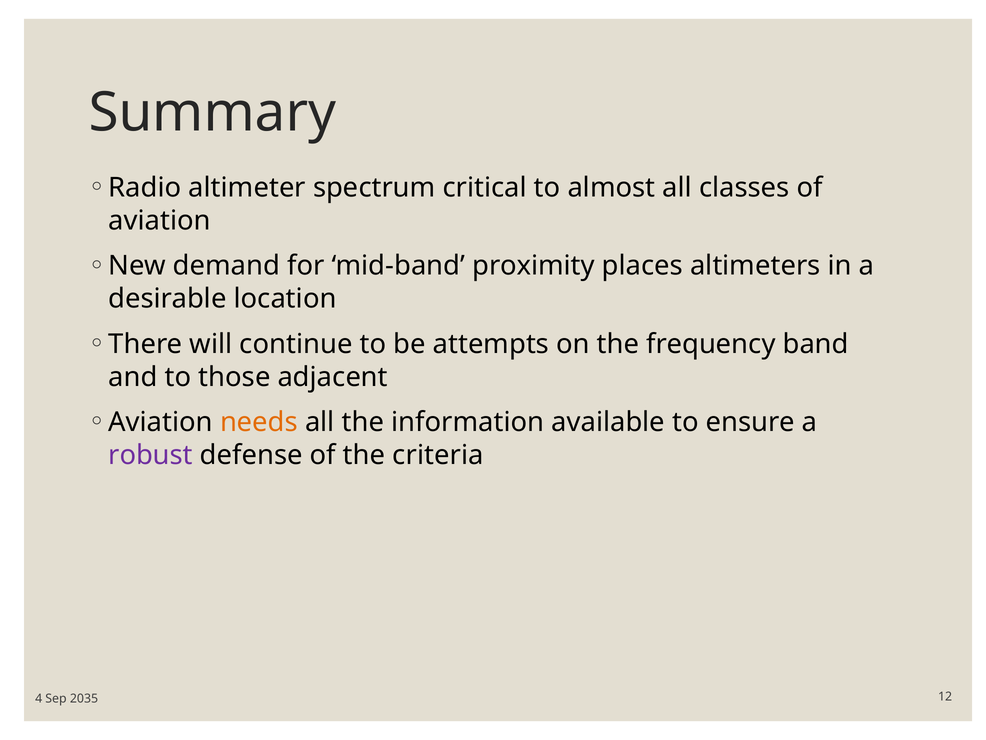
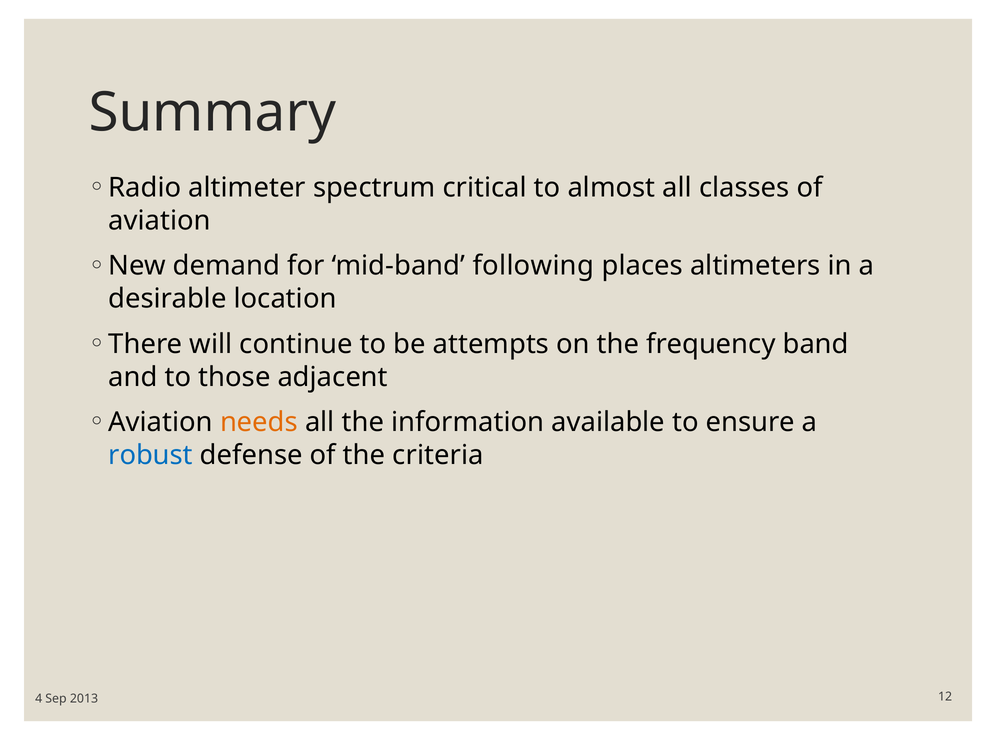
proximity: proximity -> following
robust colour: purple -> blue
2035: 2035 -> 2013
